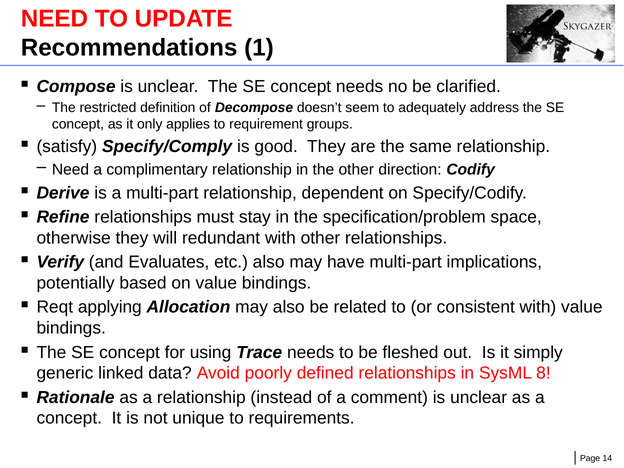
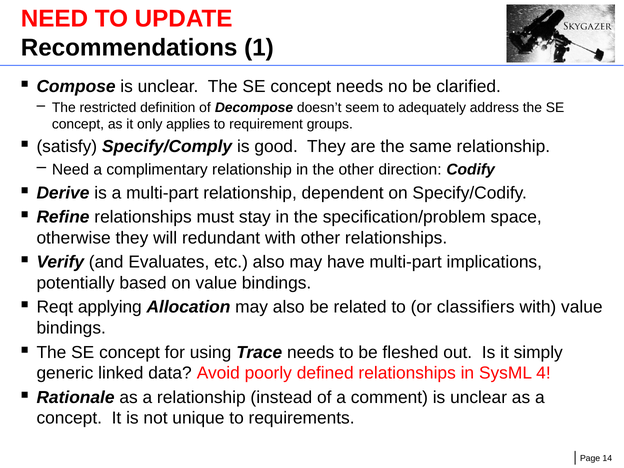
consistent: consistent -> classifiers
8: 8 -> 4
